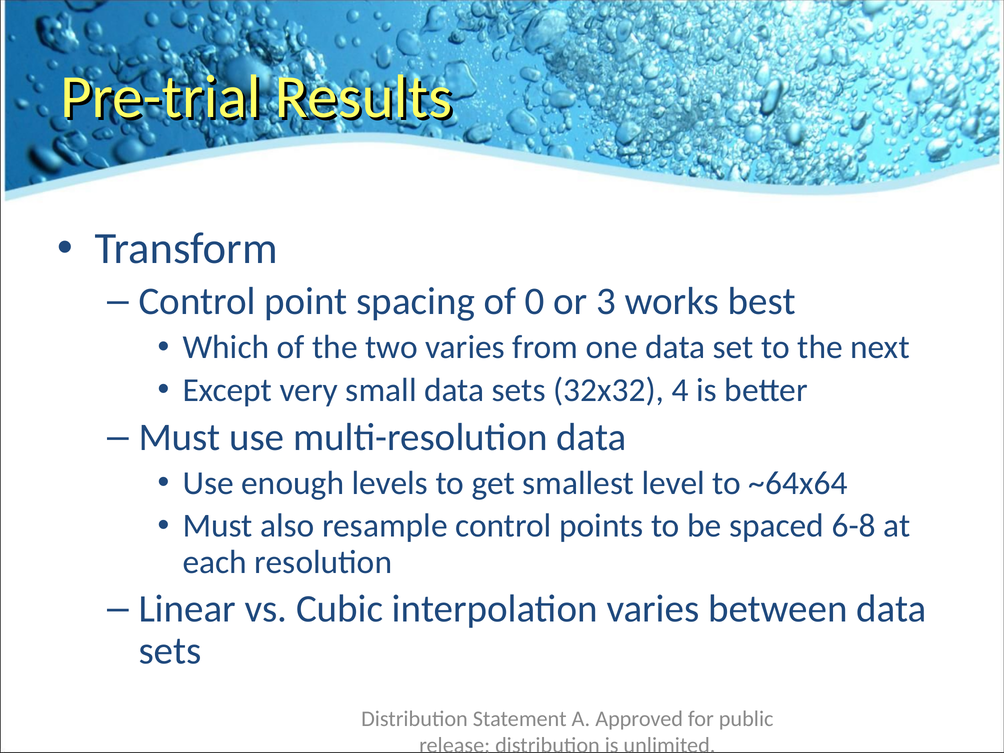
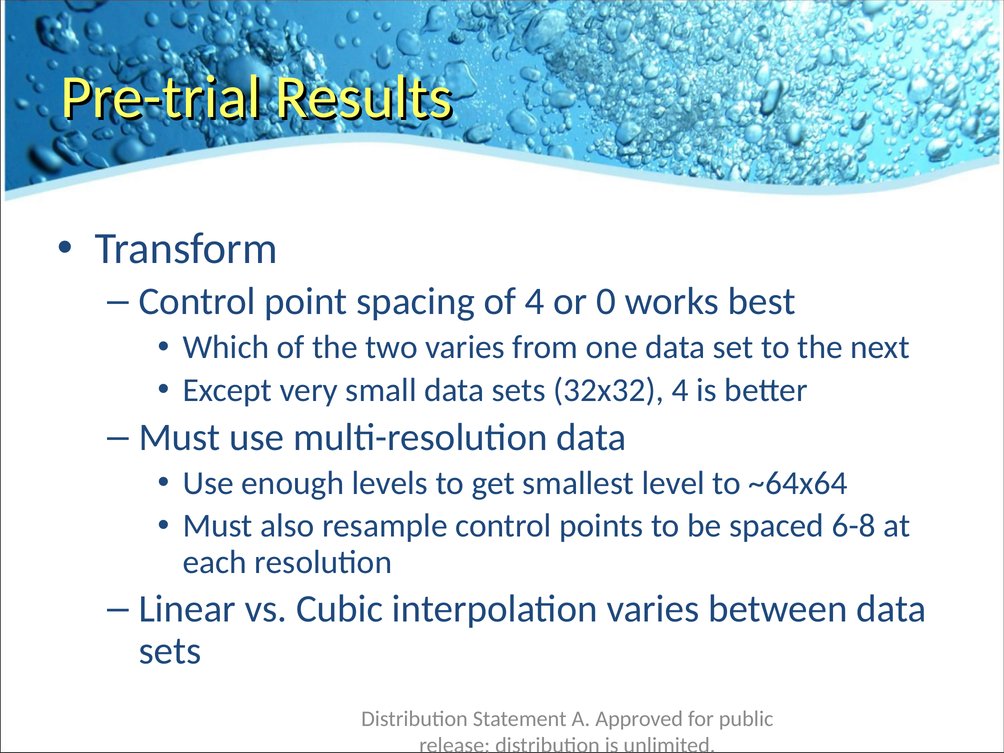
of 0: 0 -> 4
3: 3 -> 0
